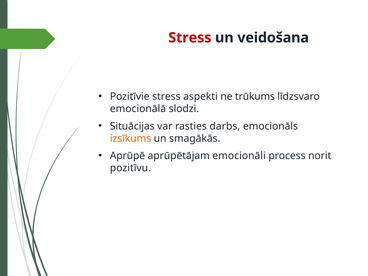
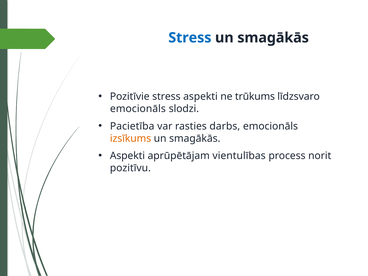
Stress at (190, 38) colour: red -> blue
veidošana at (273, 38): veidošana -> smagākās
emocionālā at (138, 109): emocionālā -> emocionāls
Situācijas: Situācijas -> Pacietība
Aprūpē at (127, 156): Aprūpē -> Aspekti
emocionāli: emocionāli -> vientulības
